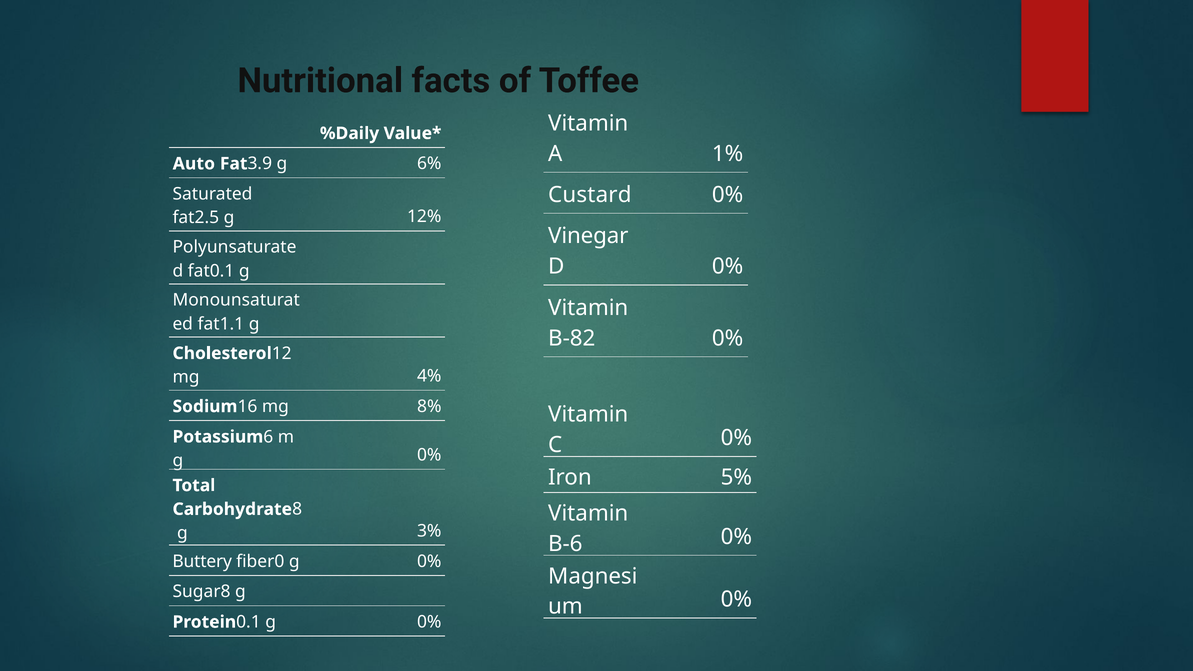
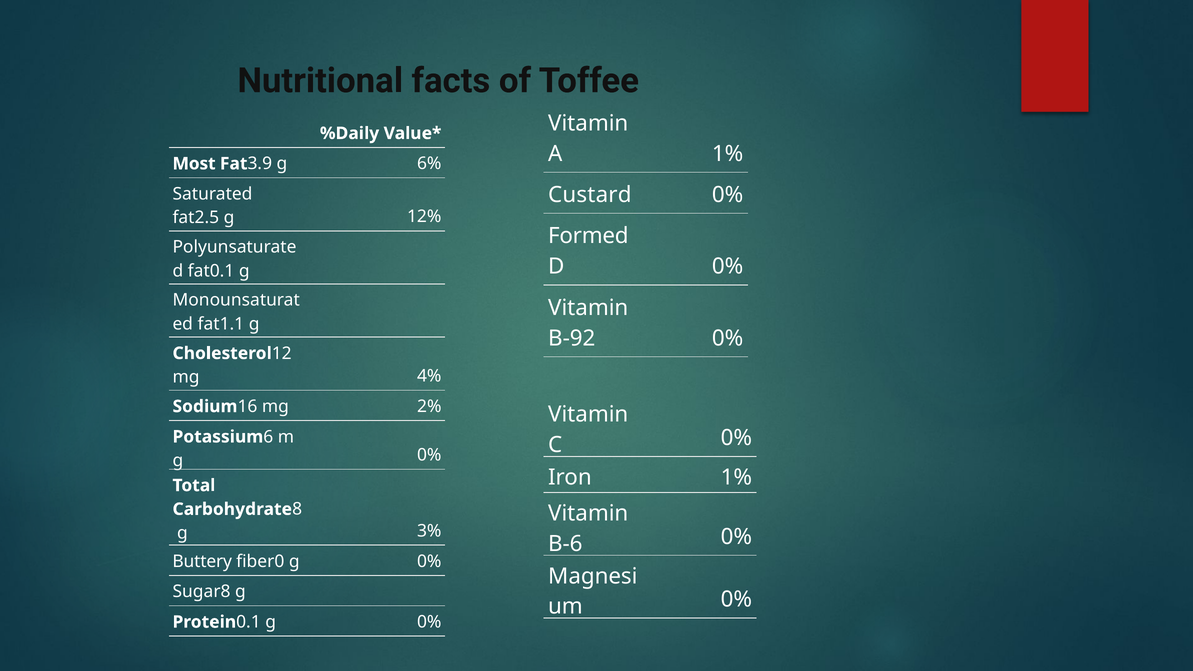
Auto: Auto -> Most
Vinegar: Vinegar -> Formed
B-82: B-82 -> B-92
8%: 8% -> 2%
Iron 5%: 5% -> 1%
